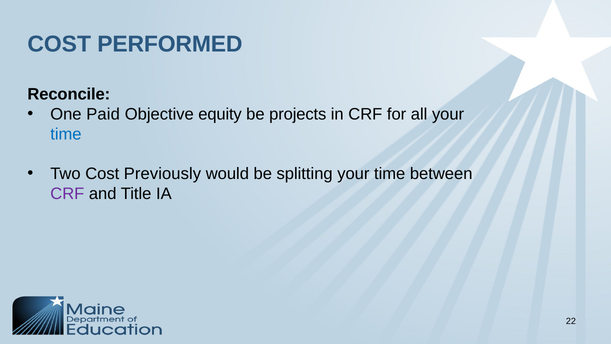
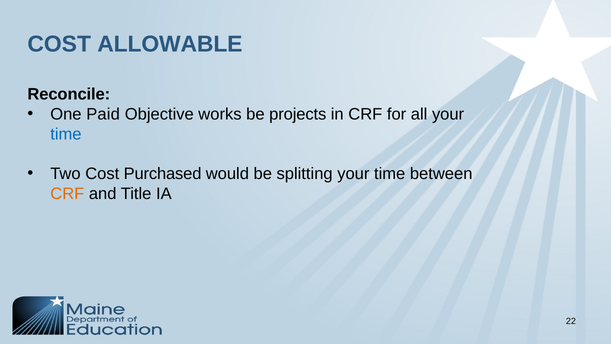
PERFORMED: PERFORMED -> ALLOWABLE
equity: equity -> works
Previously: Previously -> Purchased
CRF at (67, 194) colour: purple -> orange
